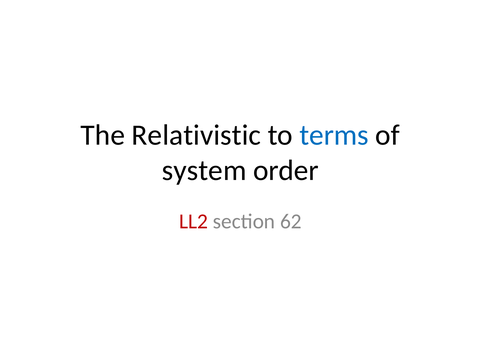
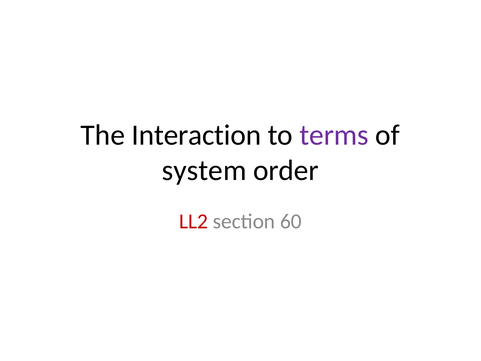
Relativistic: Relativistic -> Interaction
terms colour: blue -> purple
62: 62 -> 60
